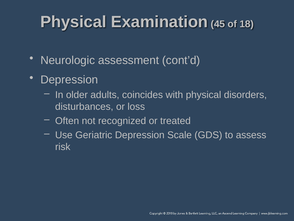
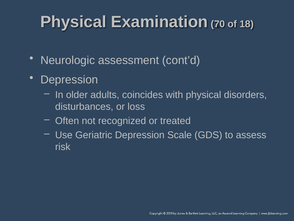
45: 45 -> 70
